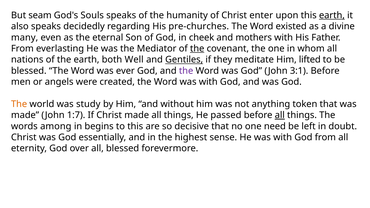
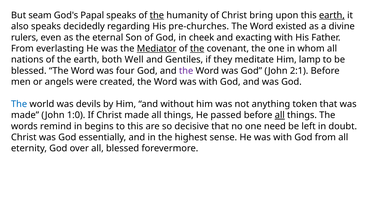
Souls: Souls -> Papal
the at (157, 15) underline: none -> present
enter: enter -> bring
many: many -> rulers
mothers: mothers -> exacting
Mediator underline: none -> present
Gentiles underline: present -> none
lifted: lifted -> lamp
ever: ever -> four
3:1: 3:1 -> 2:1
The at (19, 104) colour: orange -> blue
study: study -> devils
1:7: 1:7 -> 1:0
among: among -> remind
